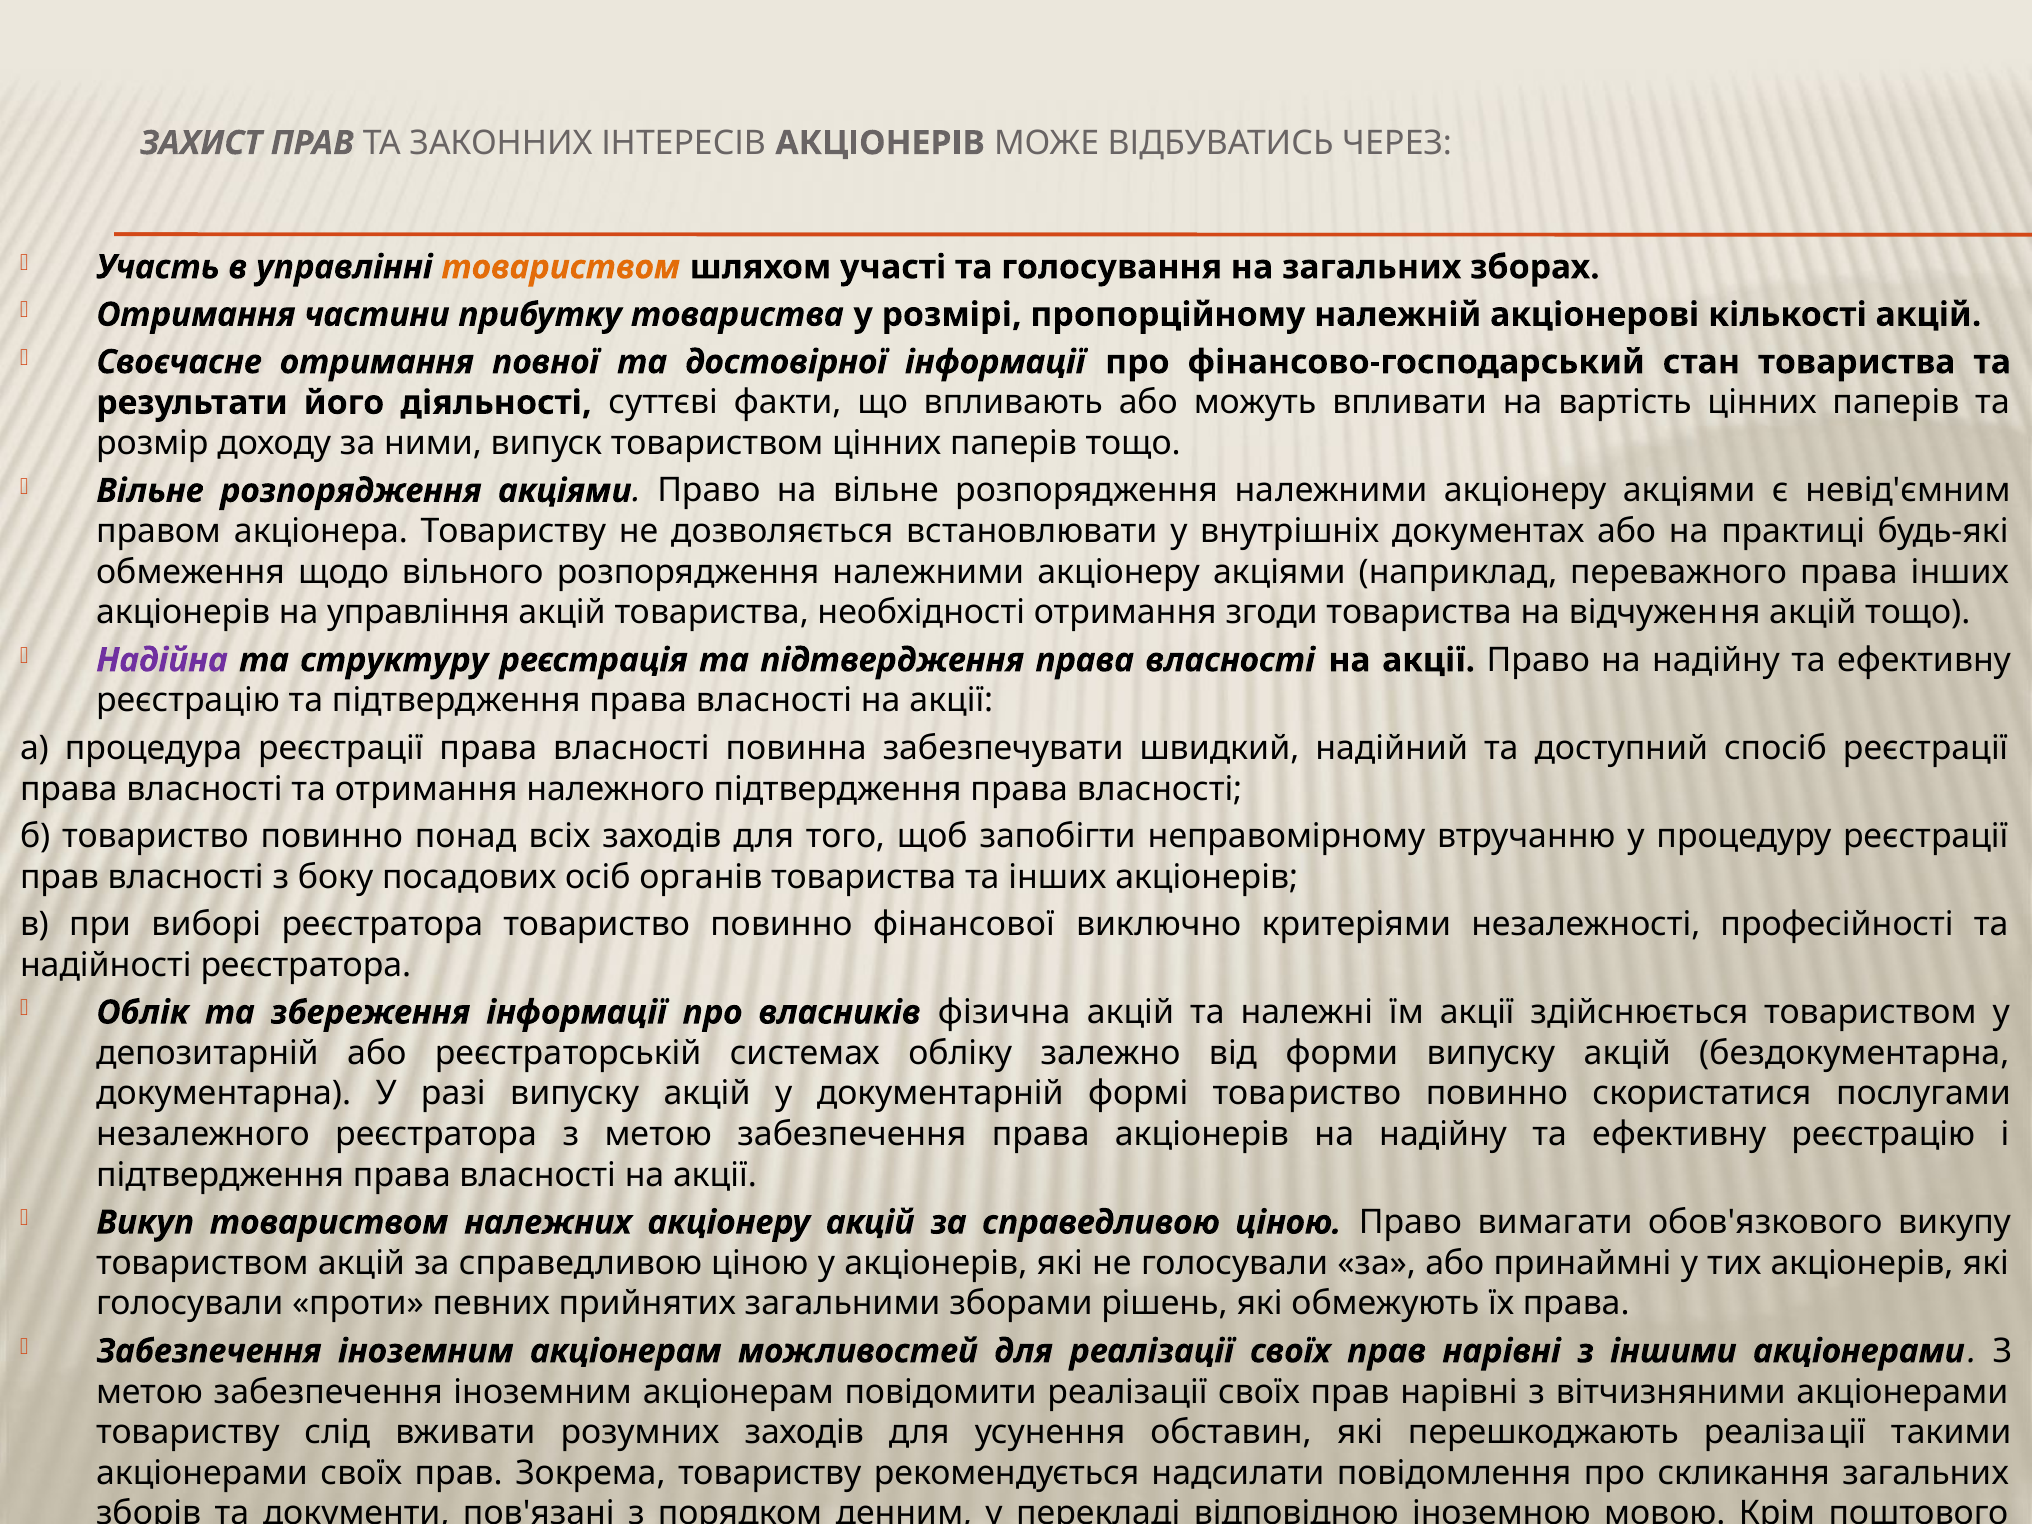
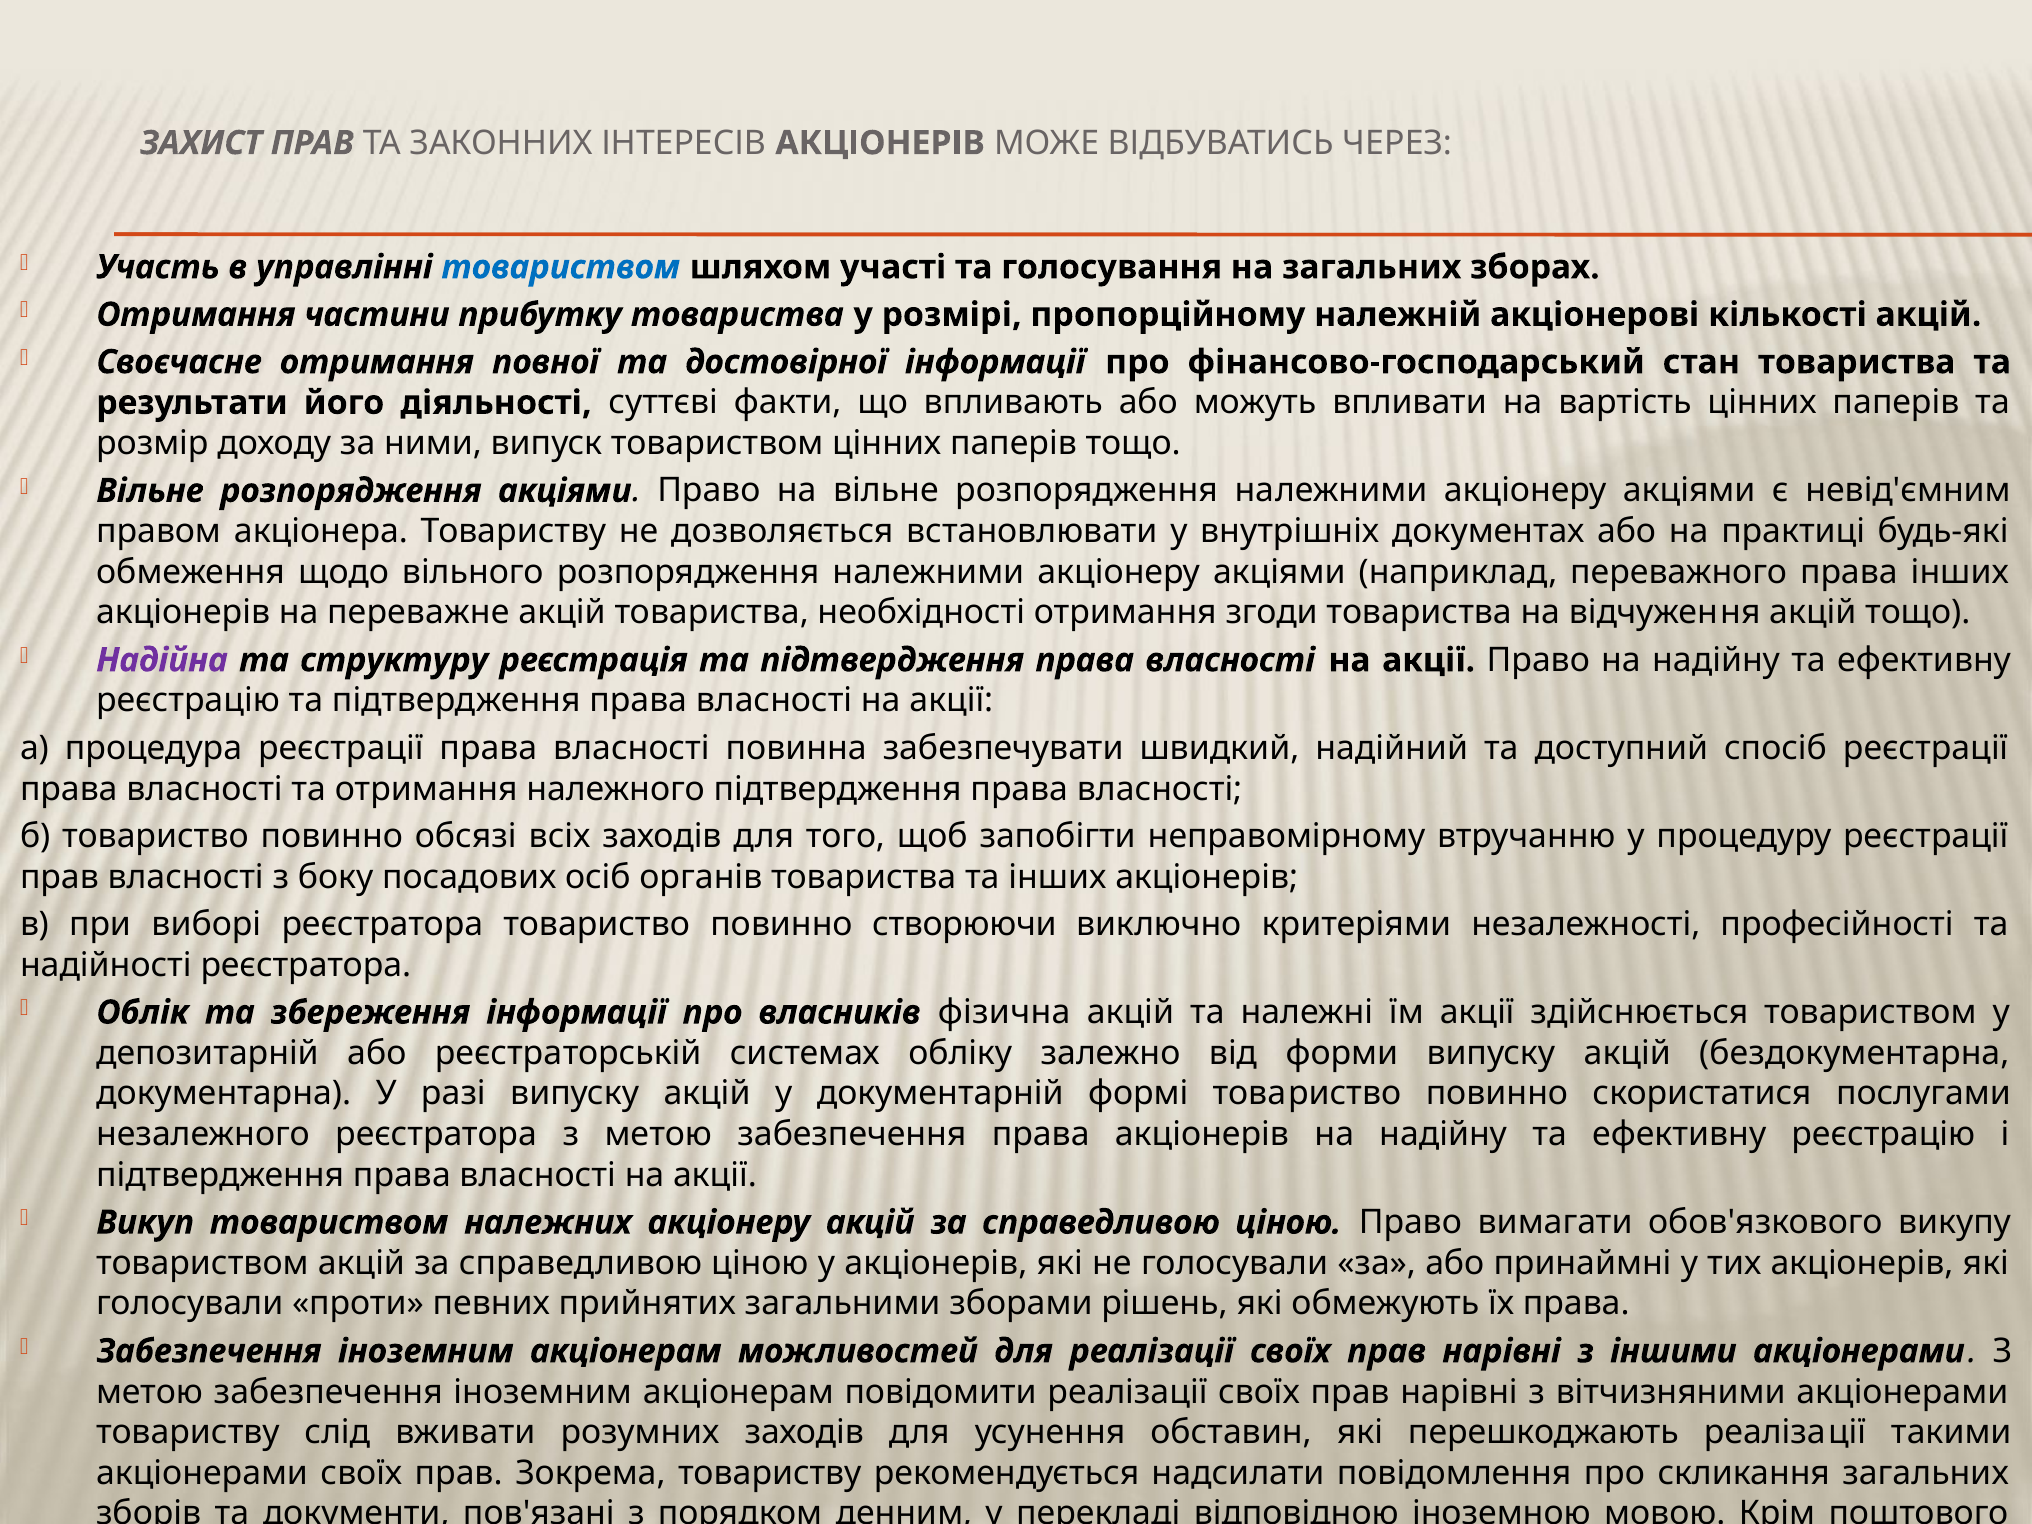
товариством at (561, 267) colour: orange -> blue
управління: управління -> переважне
понад: понад -> обсязі
фінансової: фінансової -> створюючи
